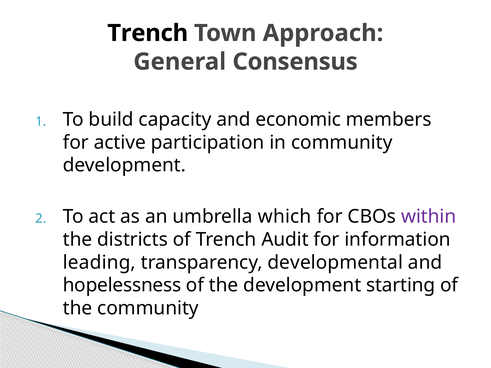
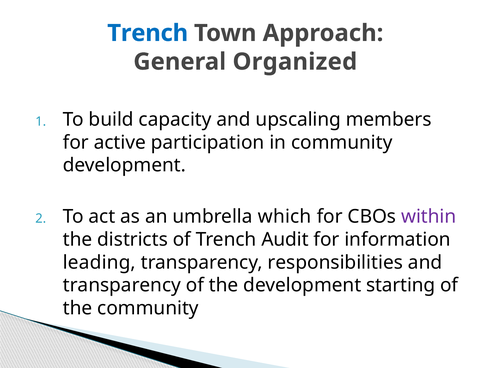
Trench at (148, 33) colour: black -> blue
Consensus: Consensus -> Organized
economic: economic -> upscaling
developmental: developmental -> responsibilities
hopelessness at (122, 286): hopelessness -> transparency
